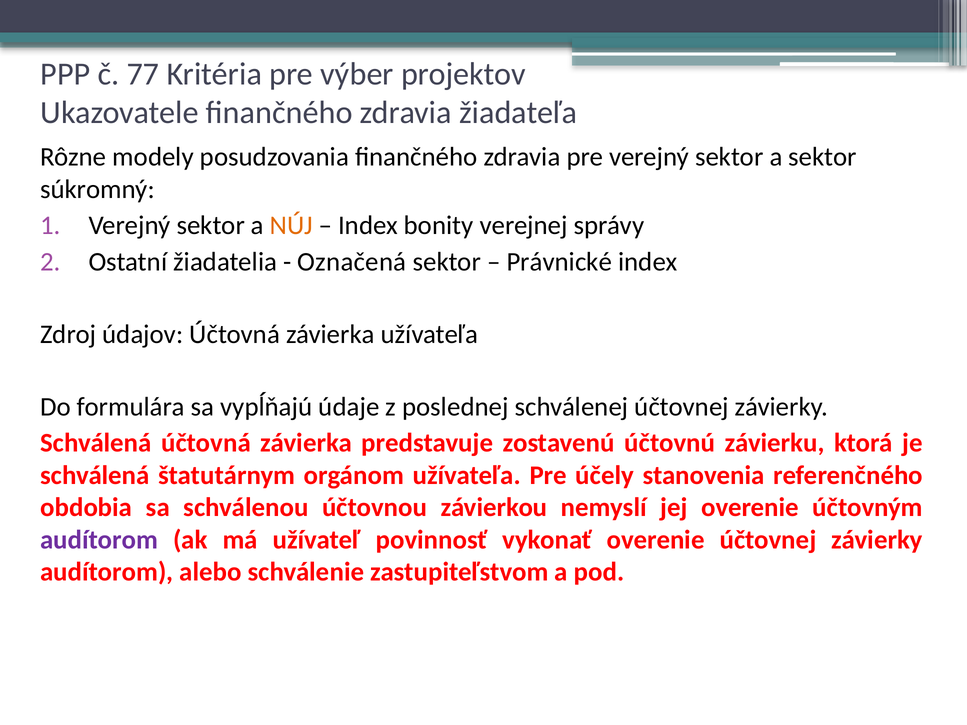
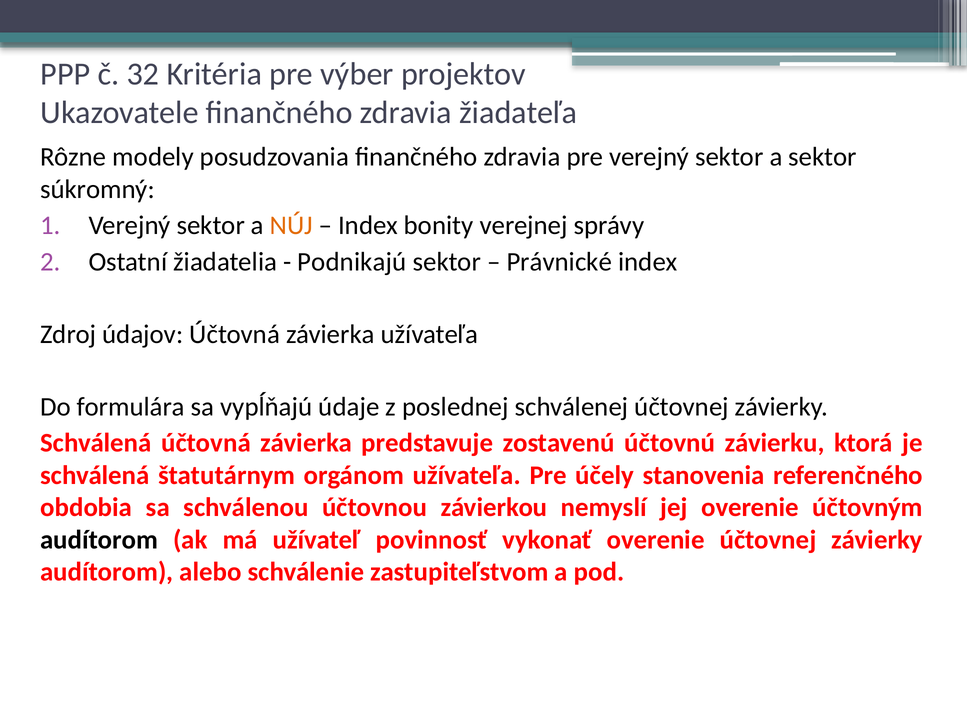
77: 77 -> 32
Označená: Označená -> Podnikajú
audítorom at (99, 540) colour: purple -> black
